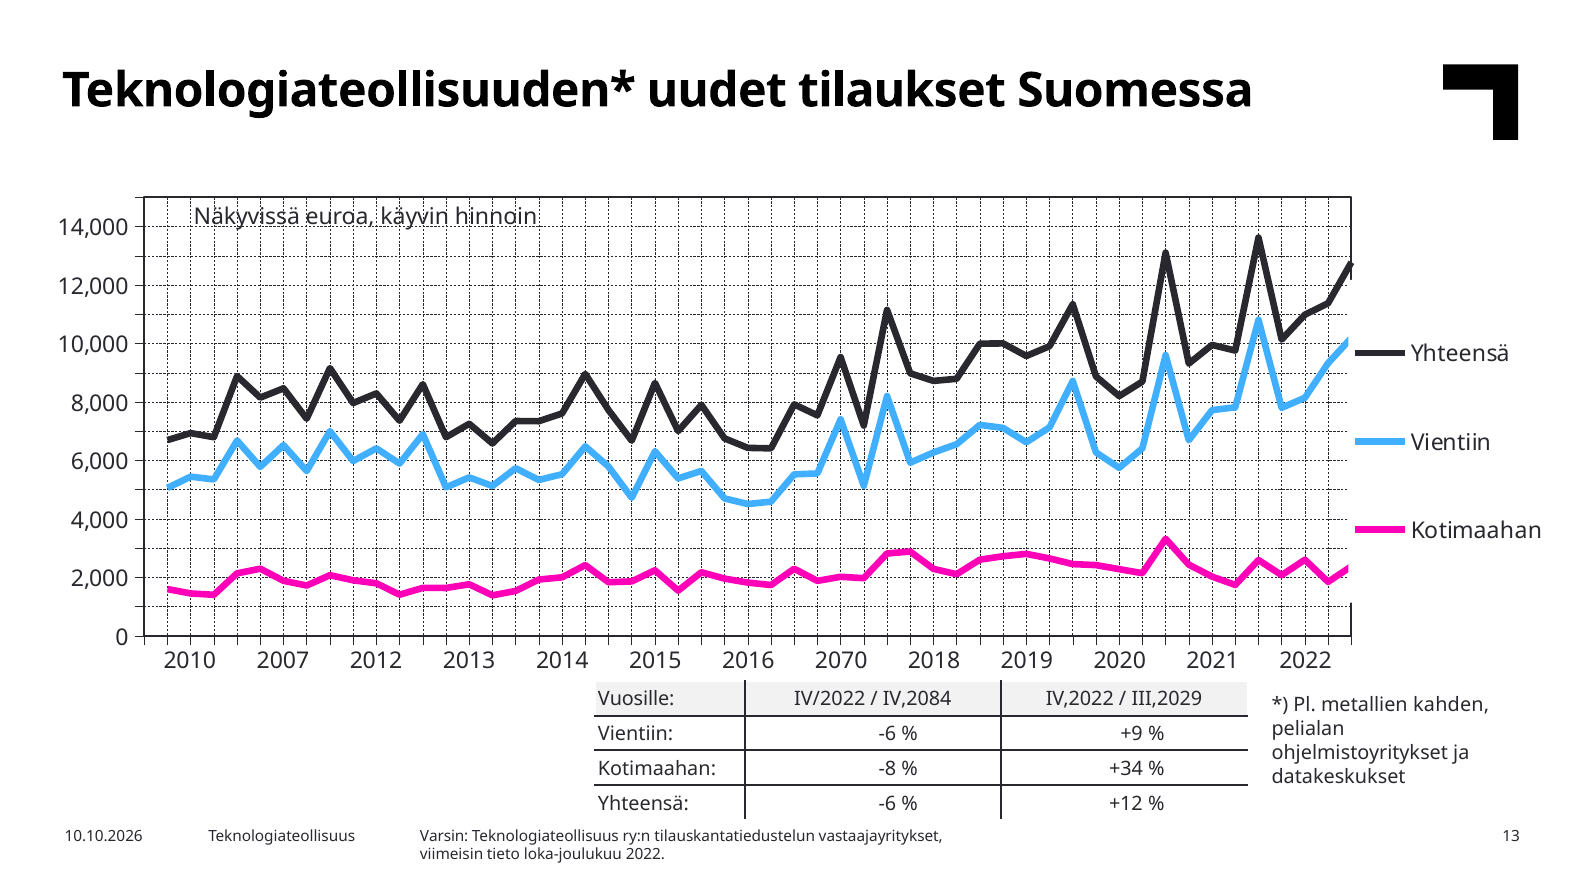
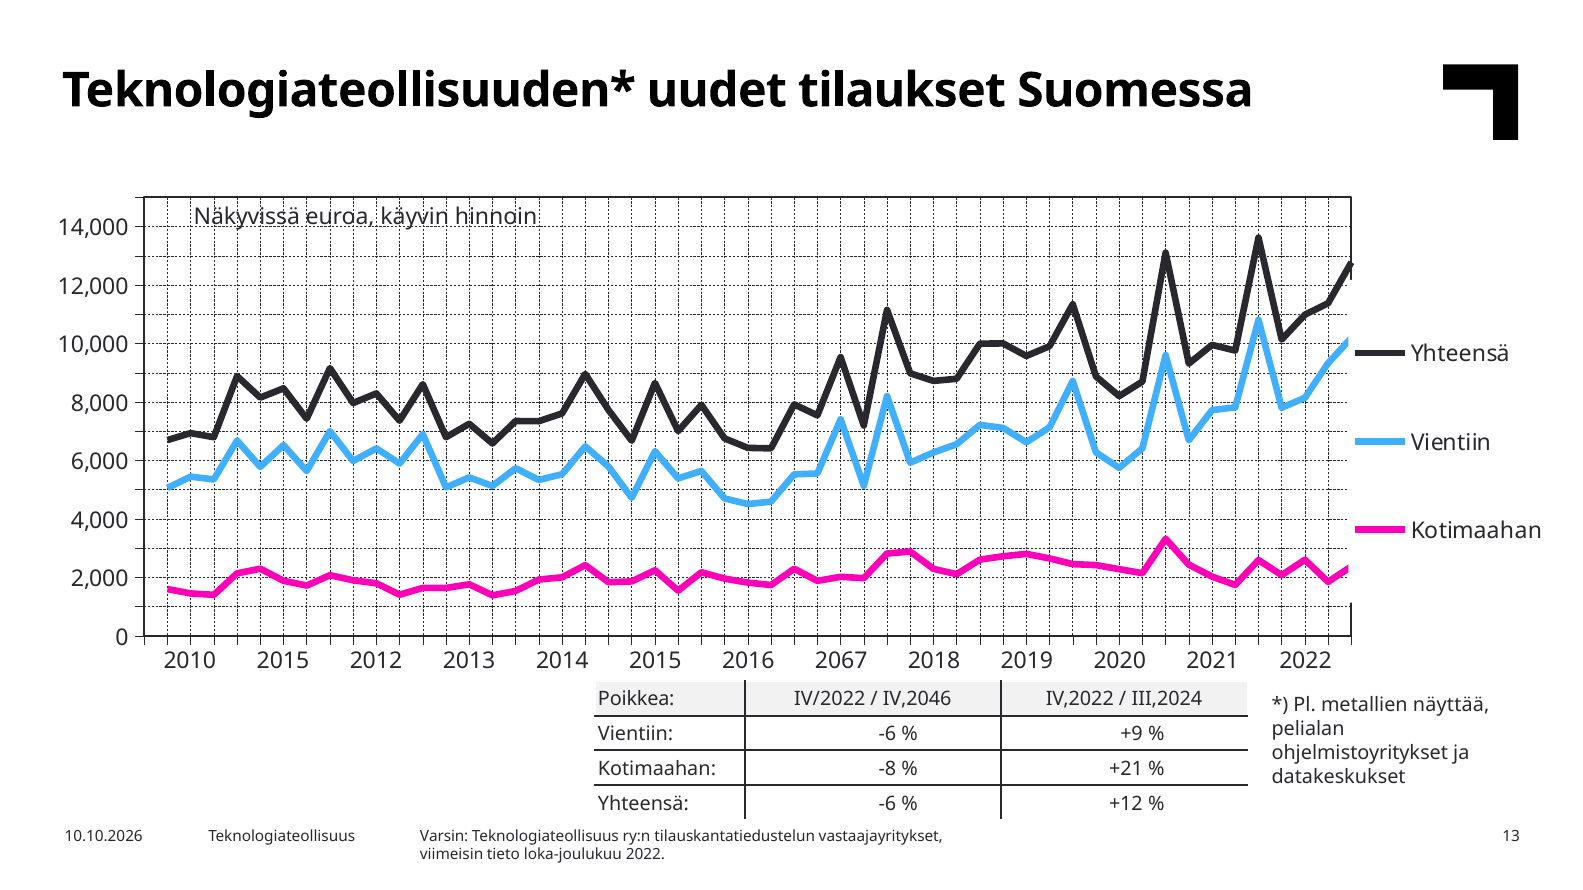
2010 2007: 2007 -> 2015
2070: 2070 -> 2067
Vuosille: Vuosille -> Poikkea
IV,2084: IV,2084 -> IV,2046
III,2029: III,2029 -> III,2024
kahden: kahden -> näyttää
+34: +34 -> +21
